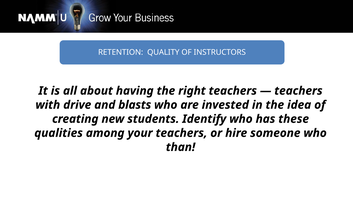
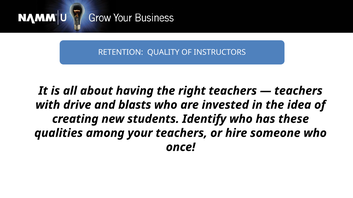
than: than -> once
